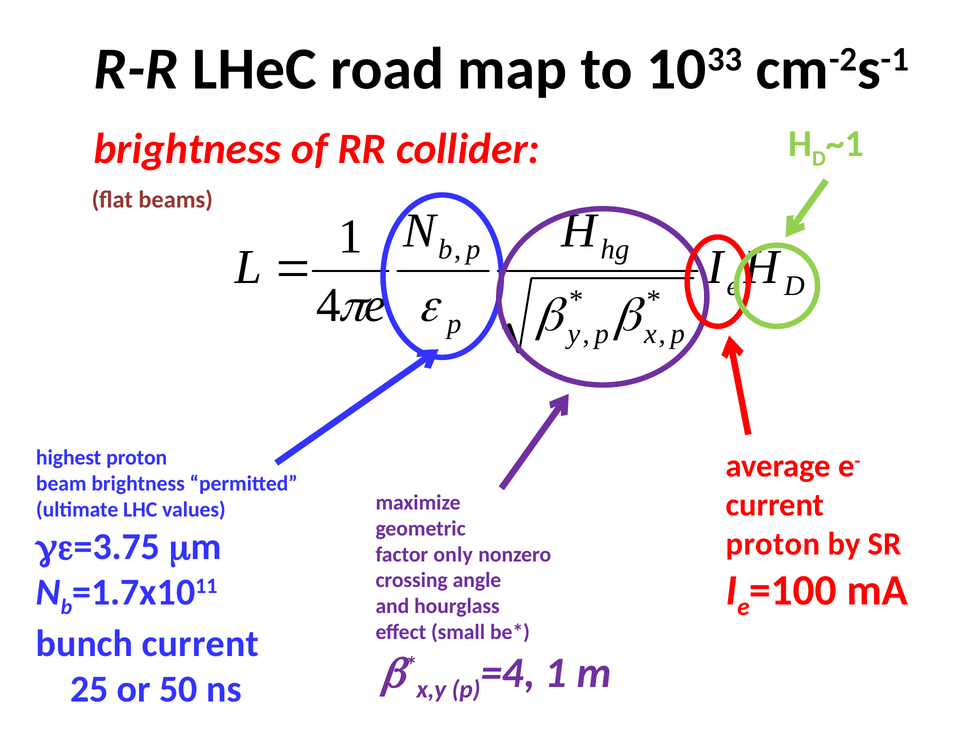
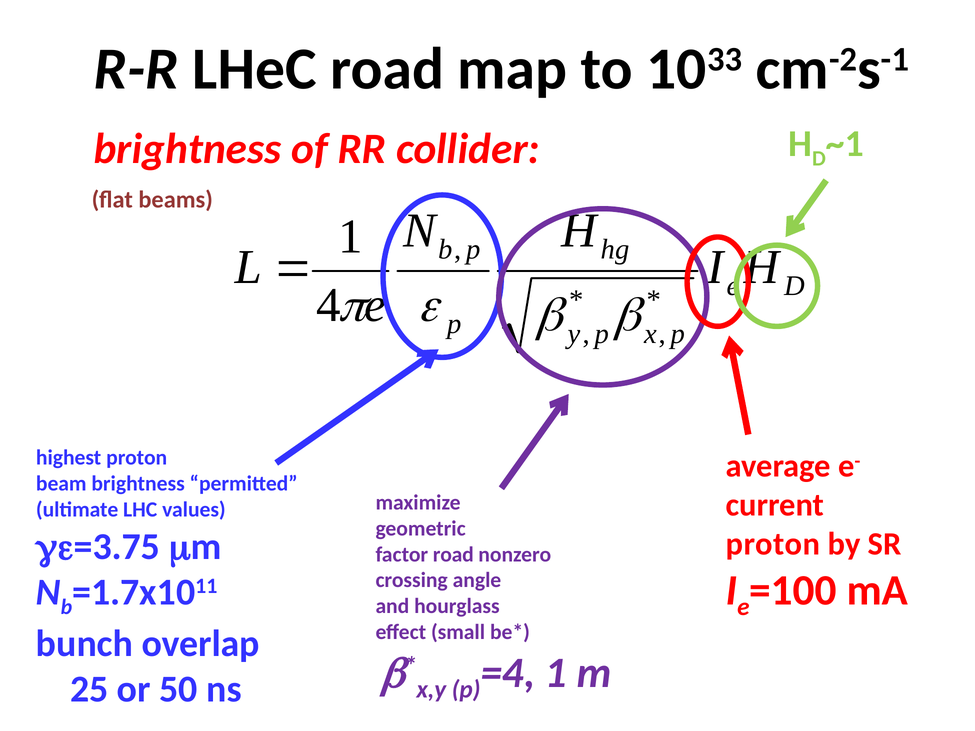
factor only: only -> road
bunch current: current -> overlap
